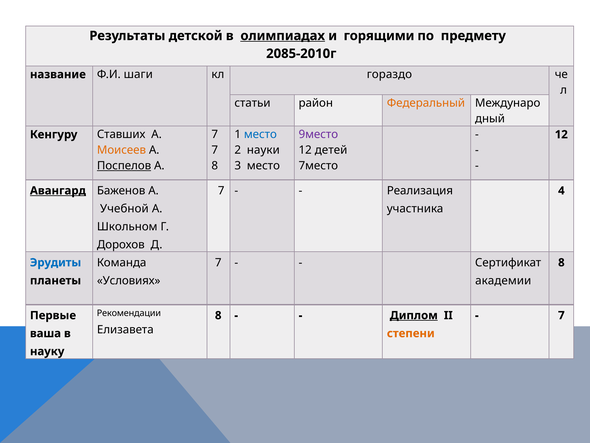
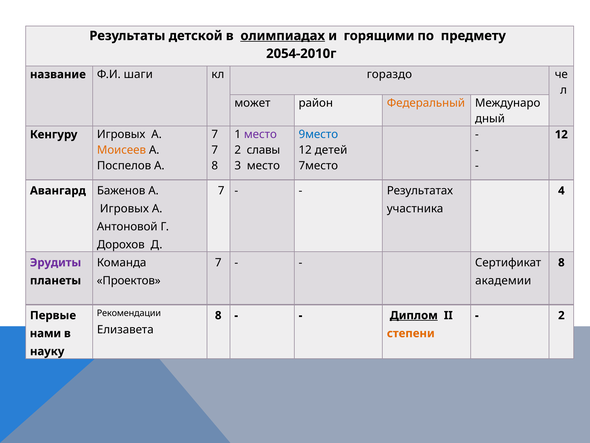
2085-2010г: 2085-2010г -> 2054-2010г
статьи: статьи -> может
место at (260, 134) colour: blue -> purple
9место colour: purple -> blue
Кенгуру Ставших: Ставших -> Игровых
науки: науки -> славы
Поспелов underline: present -> none
Реализация: Реализация -> Результатах
Авангард underline: present -> none
Учебной at (124, 208): Учебной -> Игровых
Школьном: Школьном -> Антоновой
Эрудиты colour: blue -> purple
Условиях: Условиях -> Проектов
7 at (561, 315): 7 -> 2
ваша: ваша -> нами
